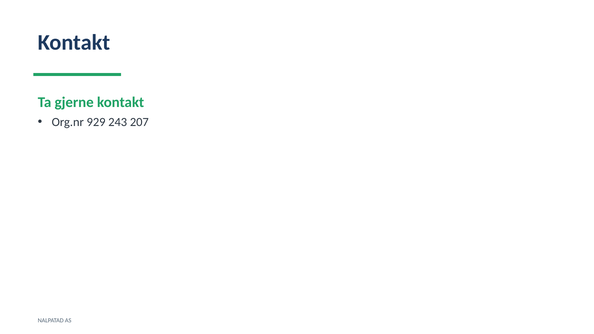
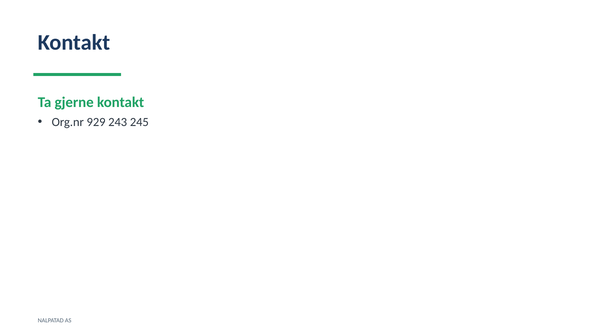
207: 207 -> 245
